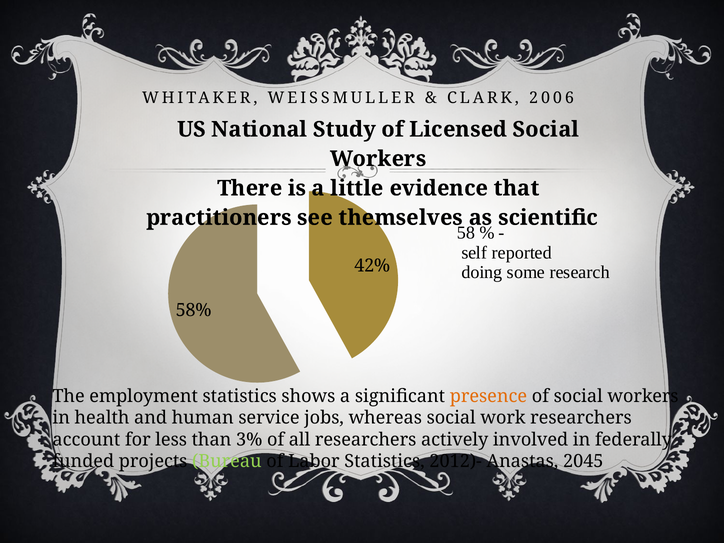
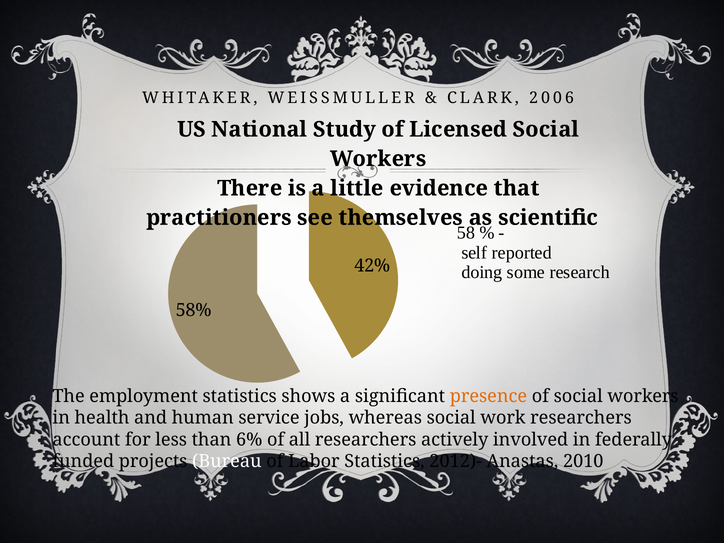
3%: 3% -> 6%
Bureau colour: light green -> white
2045: 2045 -> 2010
